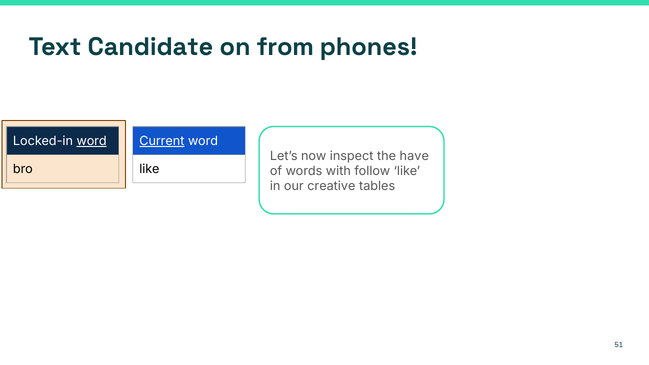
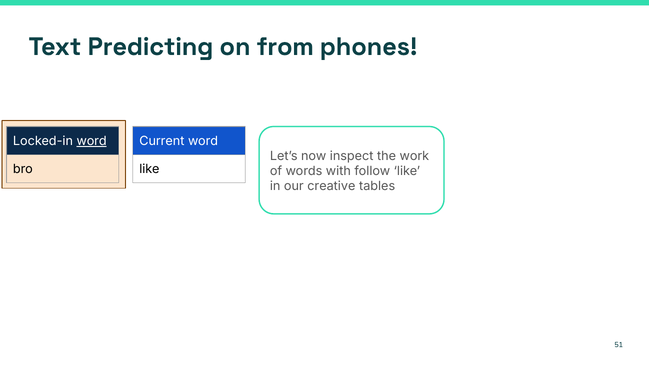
Candidate: Candidate -> Predicting
Current underline: present -> none
have: have -> work
